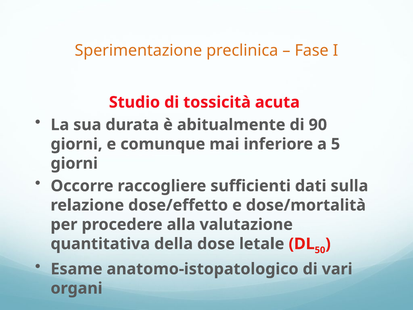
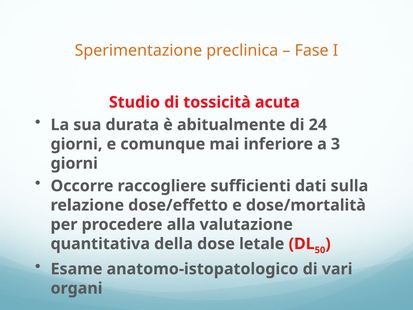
90: 90 -> 24
5: 5 -> 3
